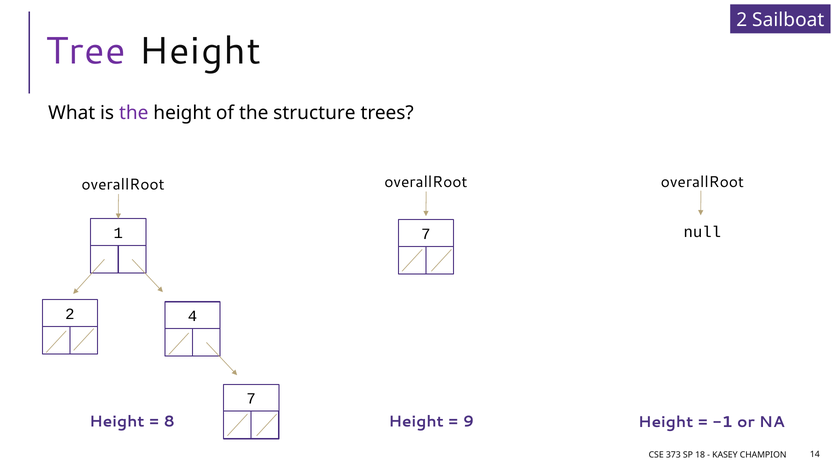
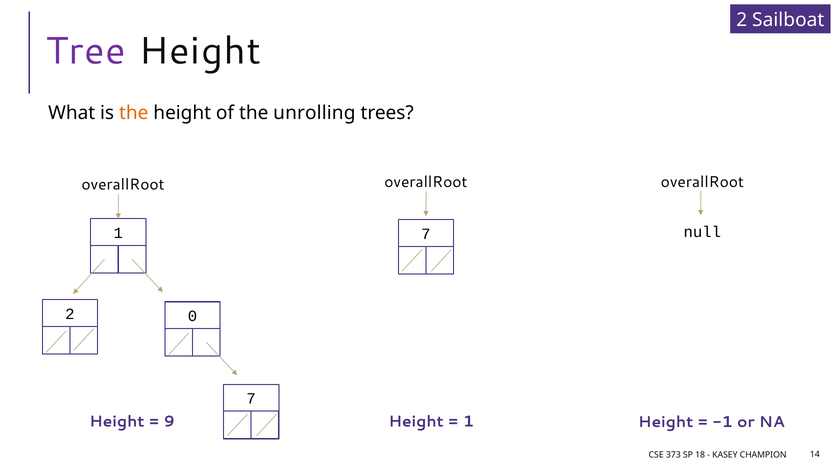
the at (134, 113) colour: purple -> orange
structure: structure -> unrolling
4: 4 -> 0
8: 8 -> 9
9 at (469, 422): 9 -> 1
